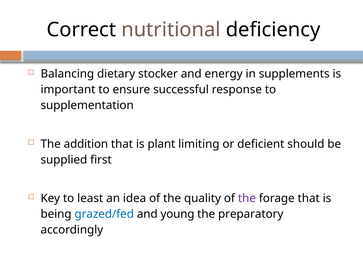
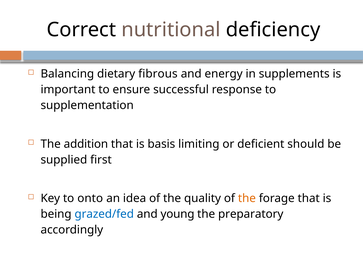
stocker: stocker -> fibrous
plant: plant -> basis
least: least -> onto
the at (247, 199) colour: purple -> orange
